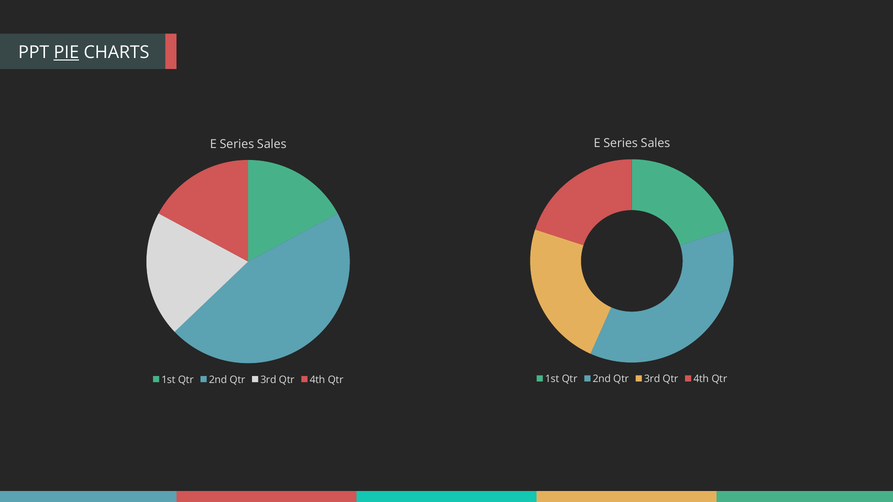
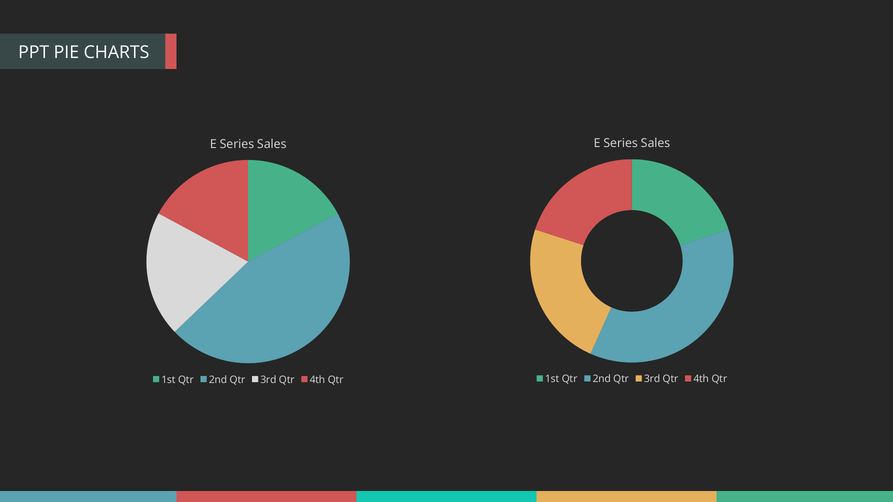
PIE underline: present -> none
